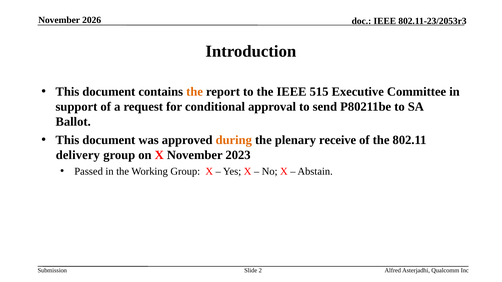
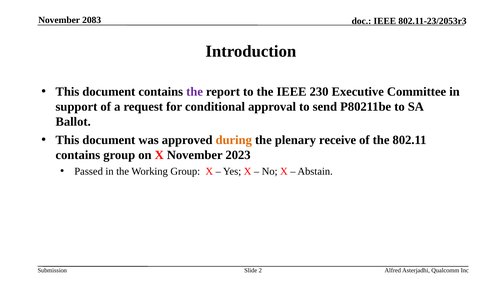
2026: 2026 -> 2083
the at (195, 92) colour: orange -> purple
515: 515 -> 230
delivery at (78, 155): delivery -> contains
